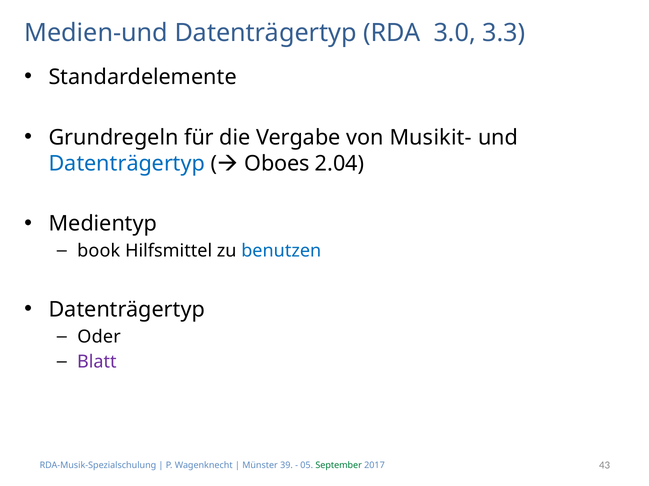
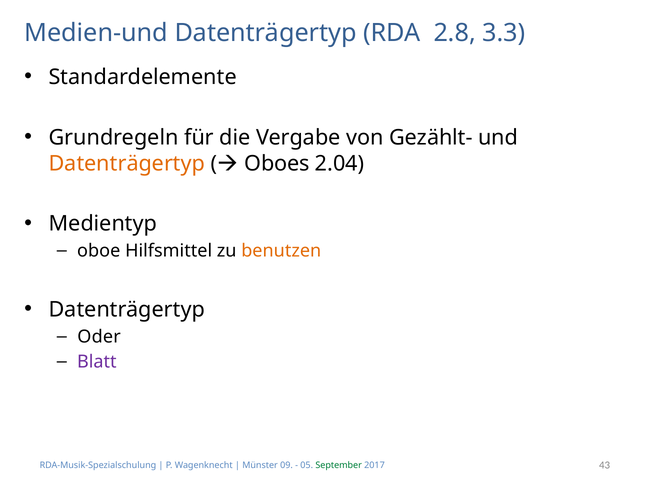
3.0: 3.0 -> 2.8
Musikit-: Musikit- -> Gezählt-
Datenträgertyp at (127, 164) colour: blue -> orange
book: book -> oboe
benutzen colour: blue -> orange
39: 39 -> 09
